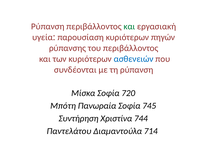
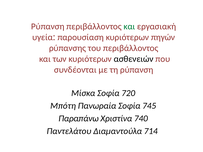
ασθενειών colour: blue -> black
Συντήρηση: Συντήρηση -> Παραπάνω
744: 744 -> 740
